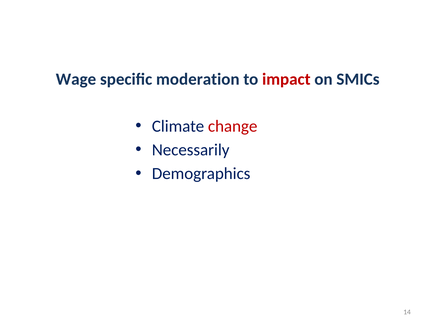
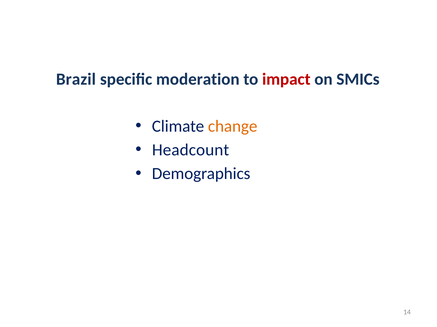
Wage: Wage -> Brazil
change colour: red -> orange
Necessarily: Necessarily -> Headcount
